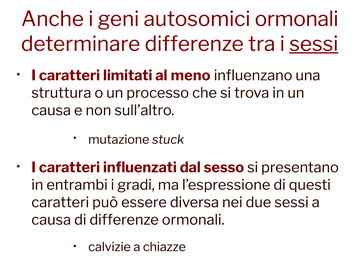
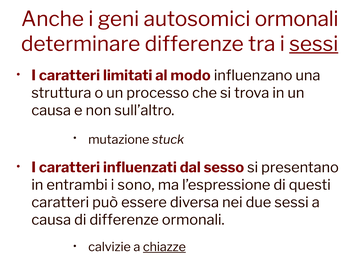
meno: meno -> modo
gradi: gradi -> sono
chiazze underline: none -> present
